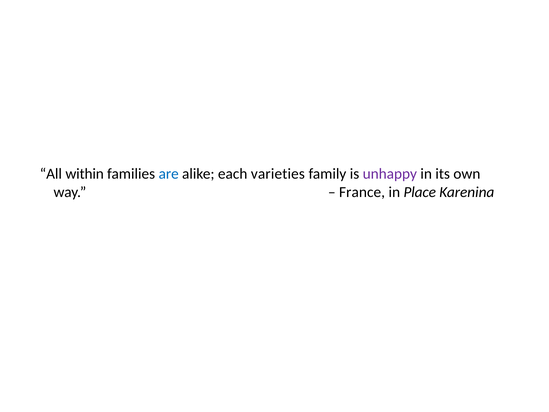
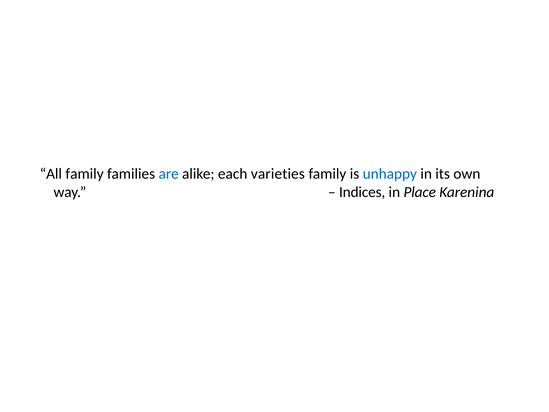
All within: within -> family
unhappy colour: purple -> blue
France: France -> Indices
